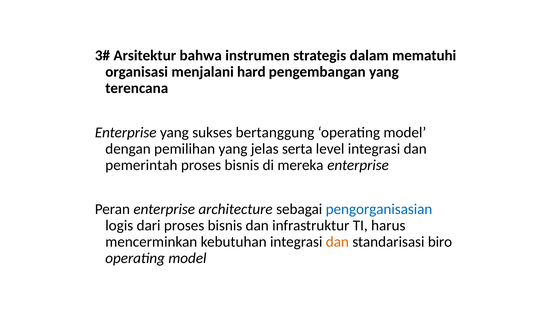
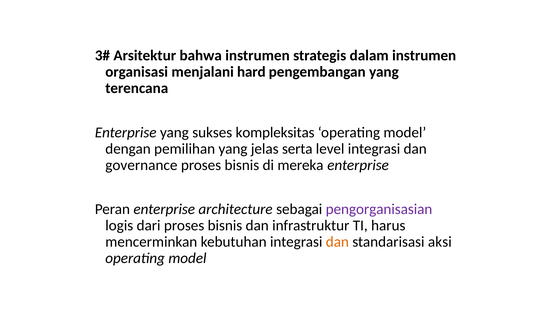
dalam mematuhi: mematuhi -> instrumen
bertanggung: bertanggung -> kompleksitas
pemerintah: pemerintah -> governance
pengorganisasian colour: blue -> purple
biro: biro -> aksi
